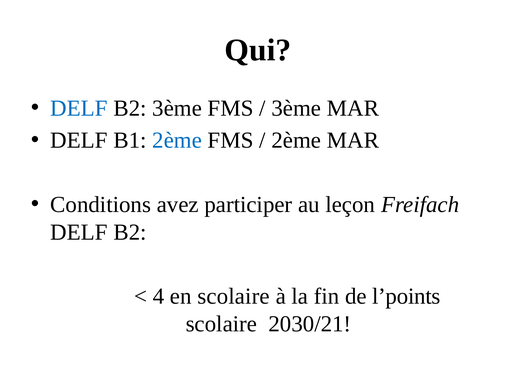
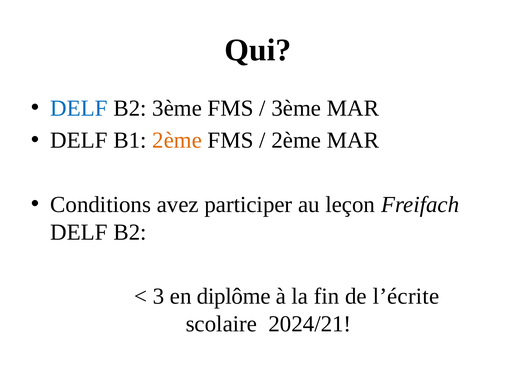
2ème at (177, 140) colour: blue -> orange
4: 4 -> 3
en scolaire: scolaire -> diplôme
l’points: l’points -> l’écrite
2030/21: 2030/21 -> 2024/21
